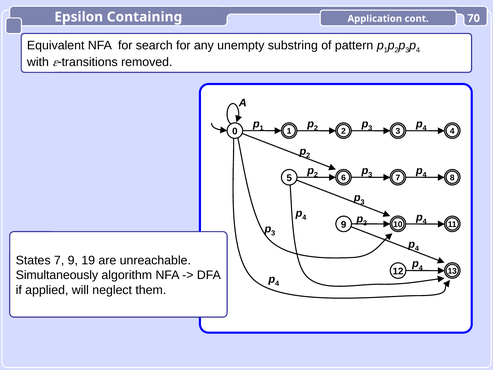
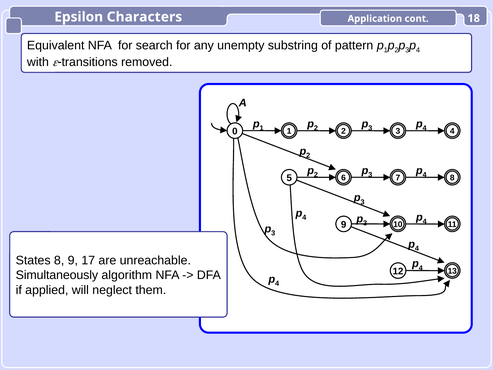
Containing: Containing -> Characters
70: 70 -> 18
States 7: 7 -> 8
19: 19 -> 17
